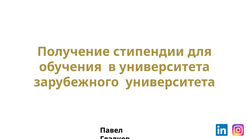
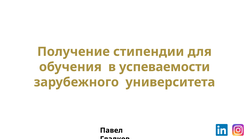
в университета: университета -> успеваемости
